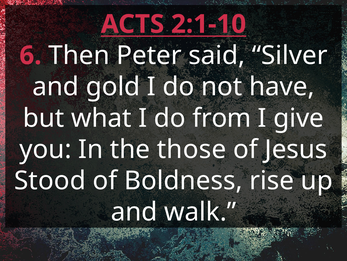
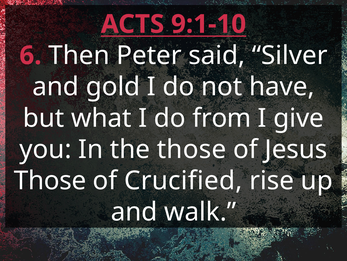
2:1-10: 2:1-10 -> 9:1-10
Stood at (50, 180): Stood -> Those
Boldness: Boldness -> Crucified
